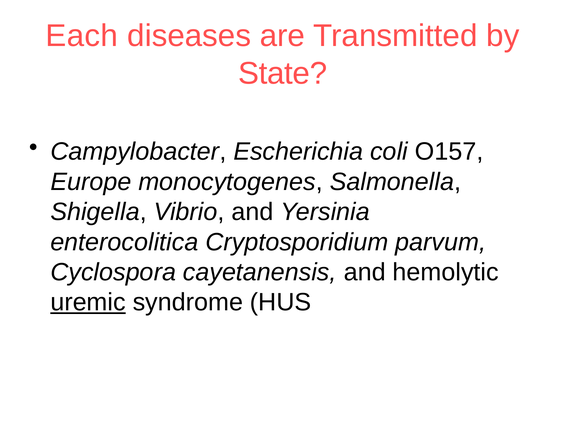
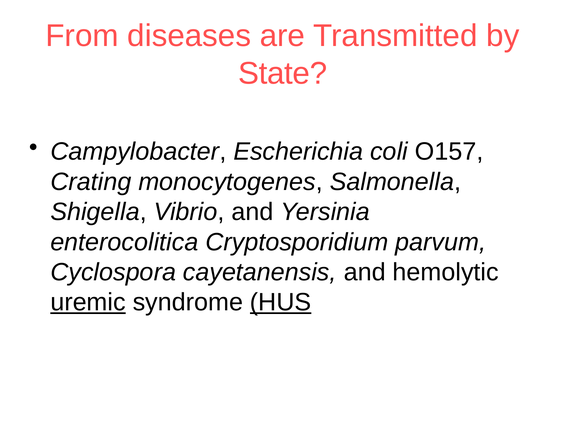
Each: Each -> From
Europe: Europe -> Crating
HUS underline: none -> present
